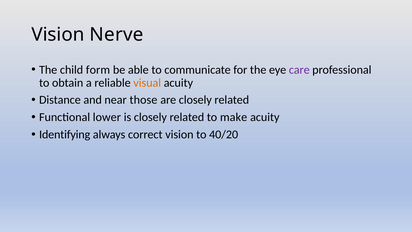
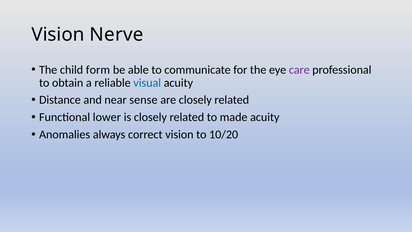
visual colour: orange -> blue
those: those -> sense
make: make -> made
Identifying: Identifying -> Anomalies
40/20: 40/20 -> 10/20
